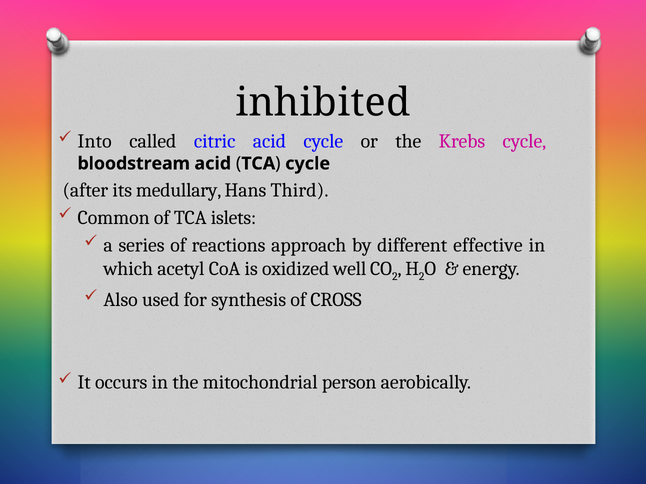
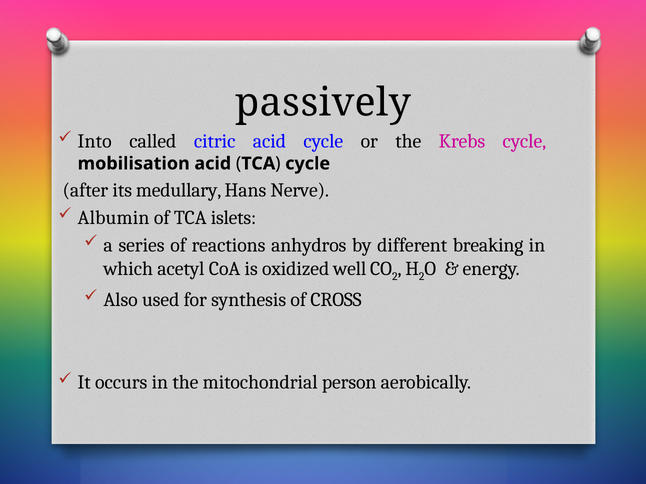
inhibited: inhibited -> passively
bloodstream: bloodstream -> mobilisation
Third: Third -> Nerve
Common: Common -> Albumin
approach: approach -> anhydros
effective: effective -> breaking
